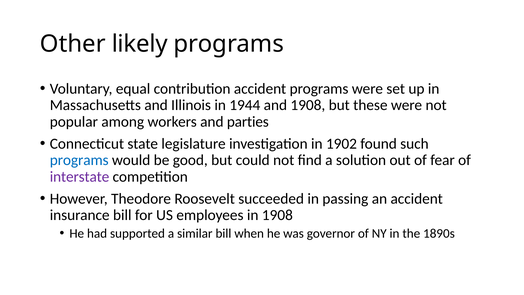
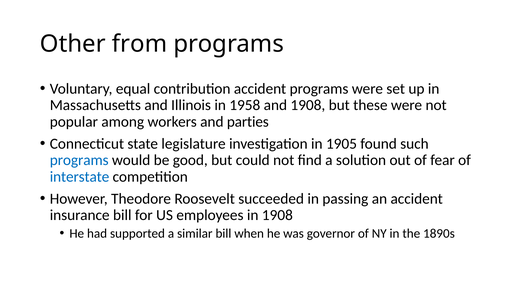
likely: likely -> from
1944: 1944 -> 1958
1902: 1902 -> 1905
interstate colour: purple -> blue
